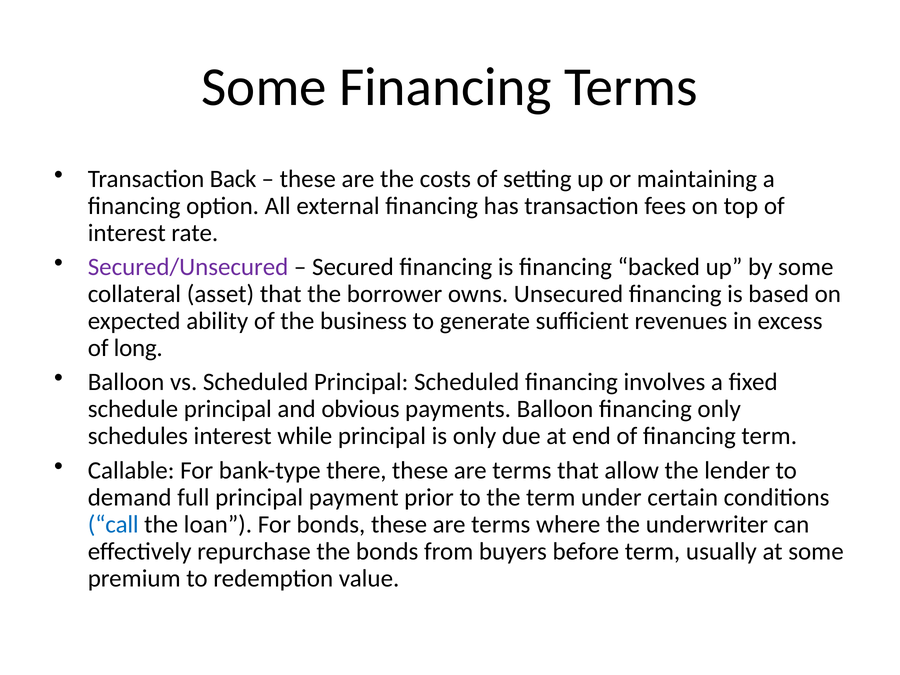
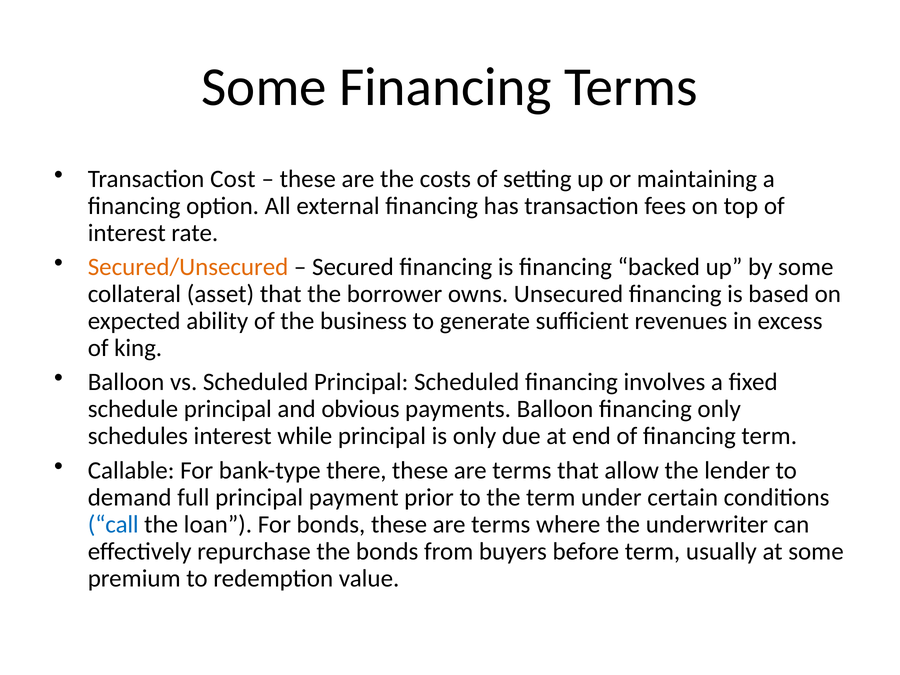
Back: Back -> Cost
Secured/Unsecured colour: purple -> orange
long: long -> king
